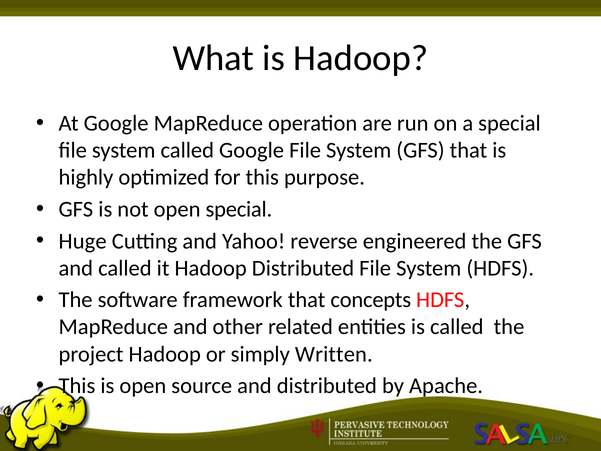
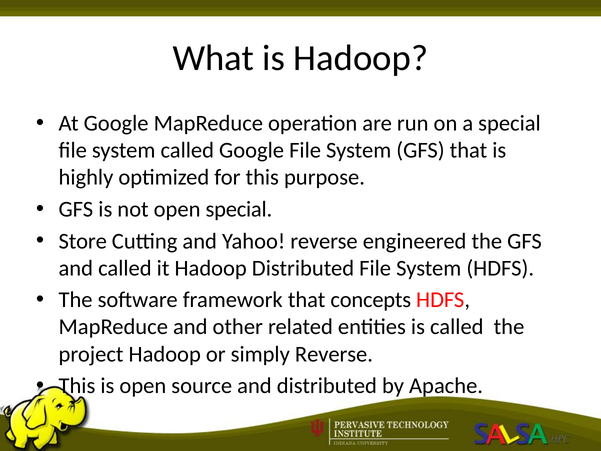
Huge: Huge -> Store
simply Written: Written -> Reverse
